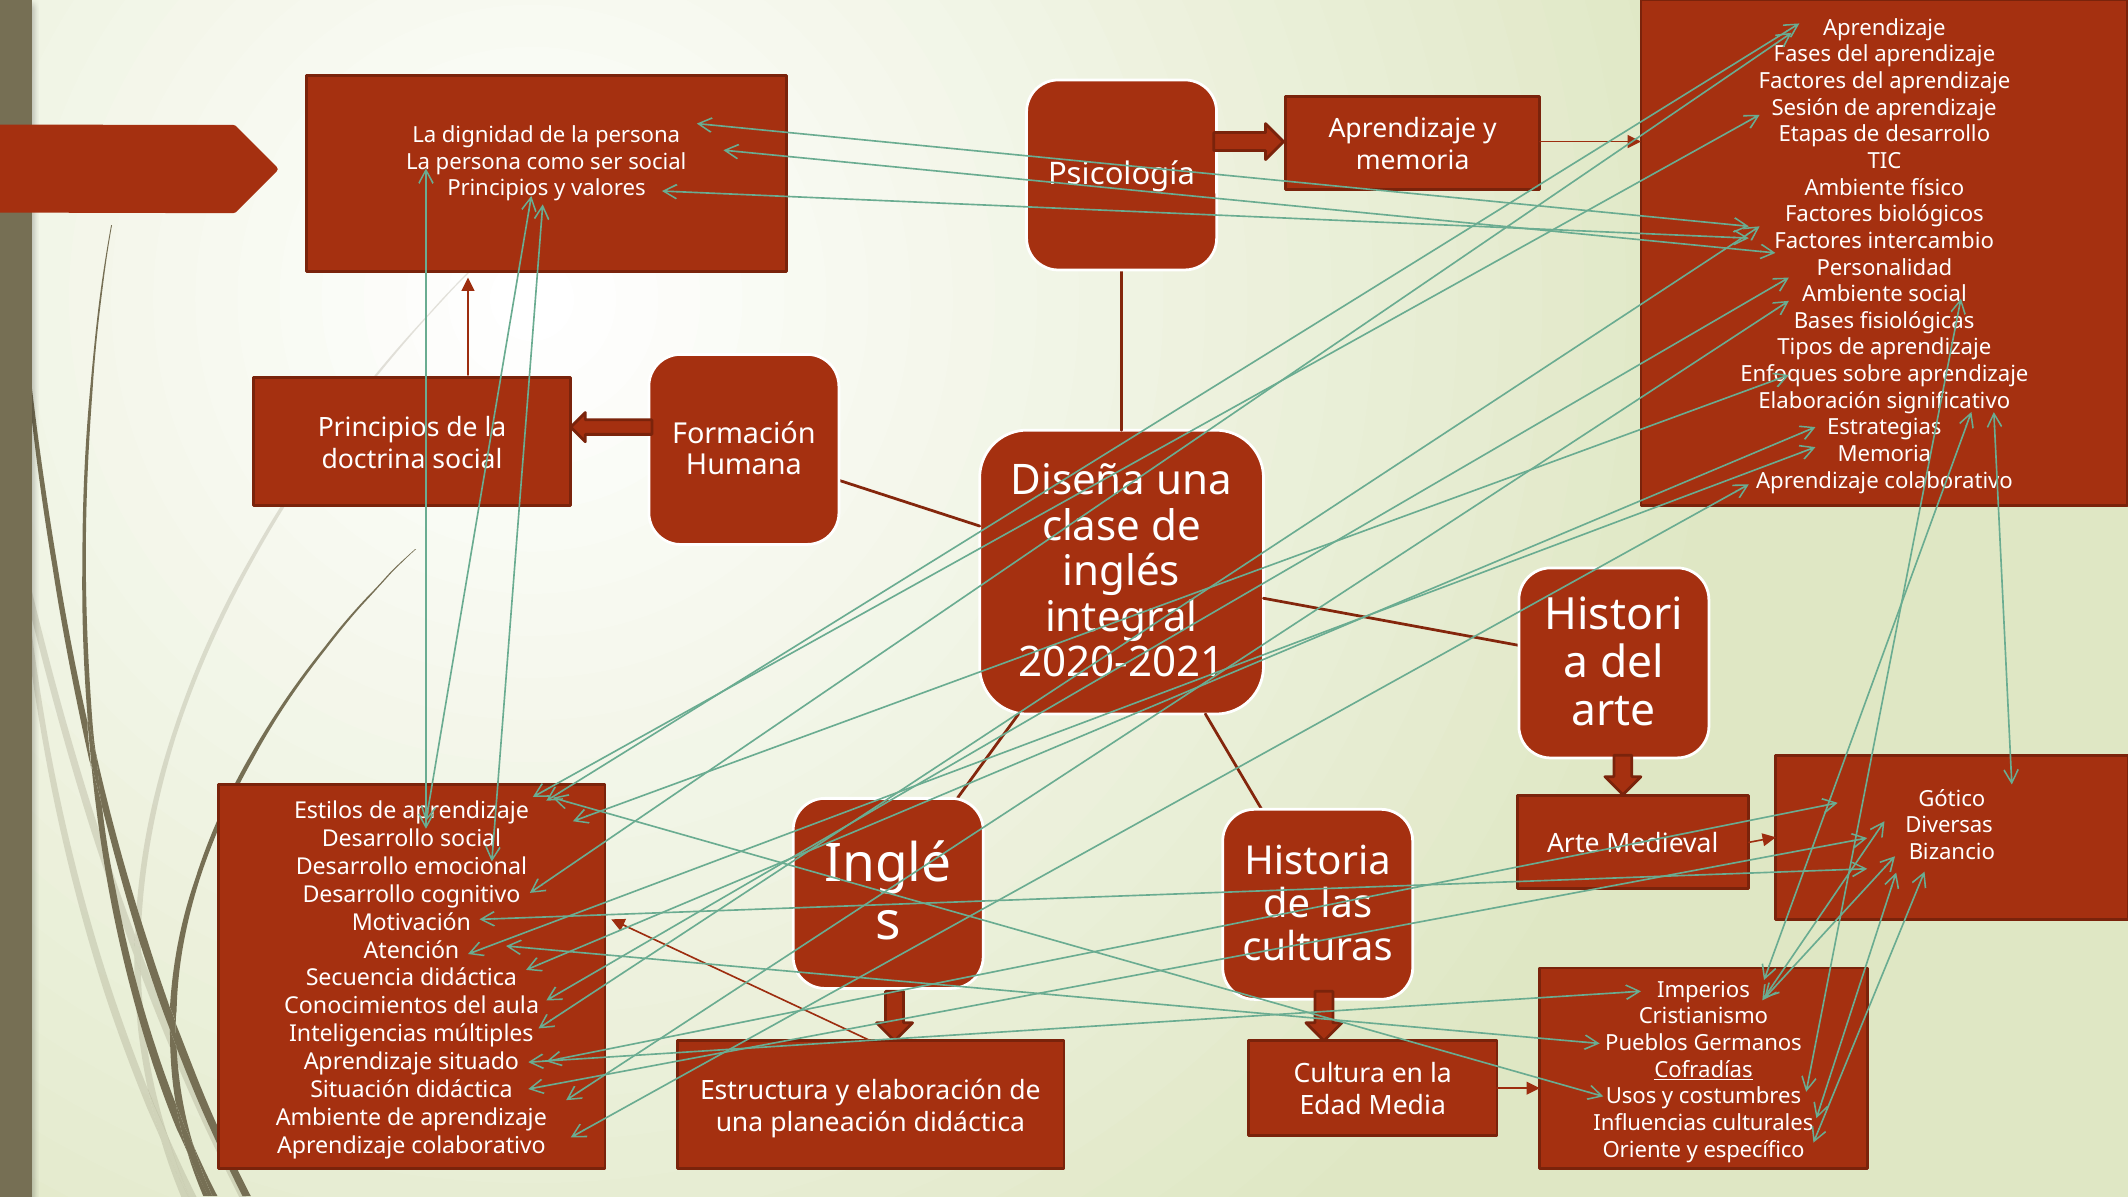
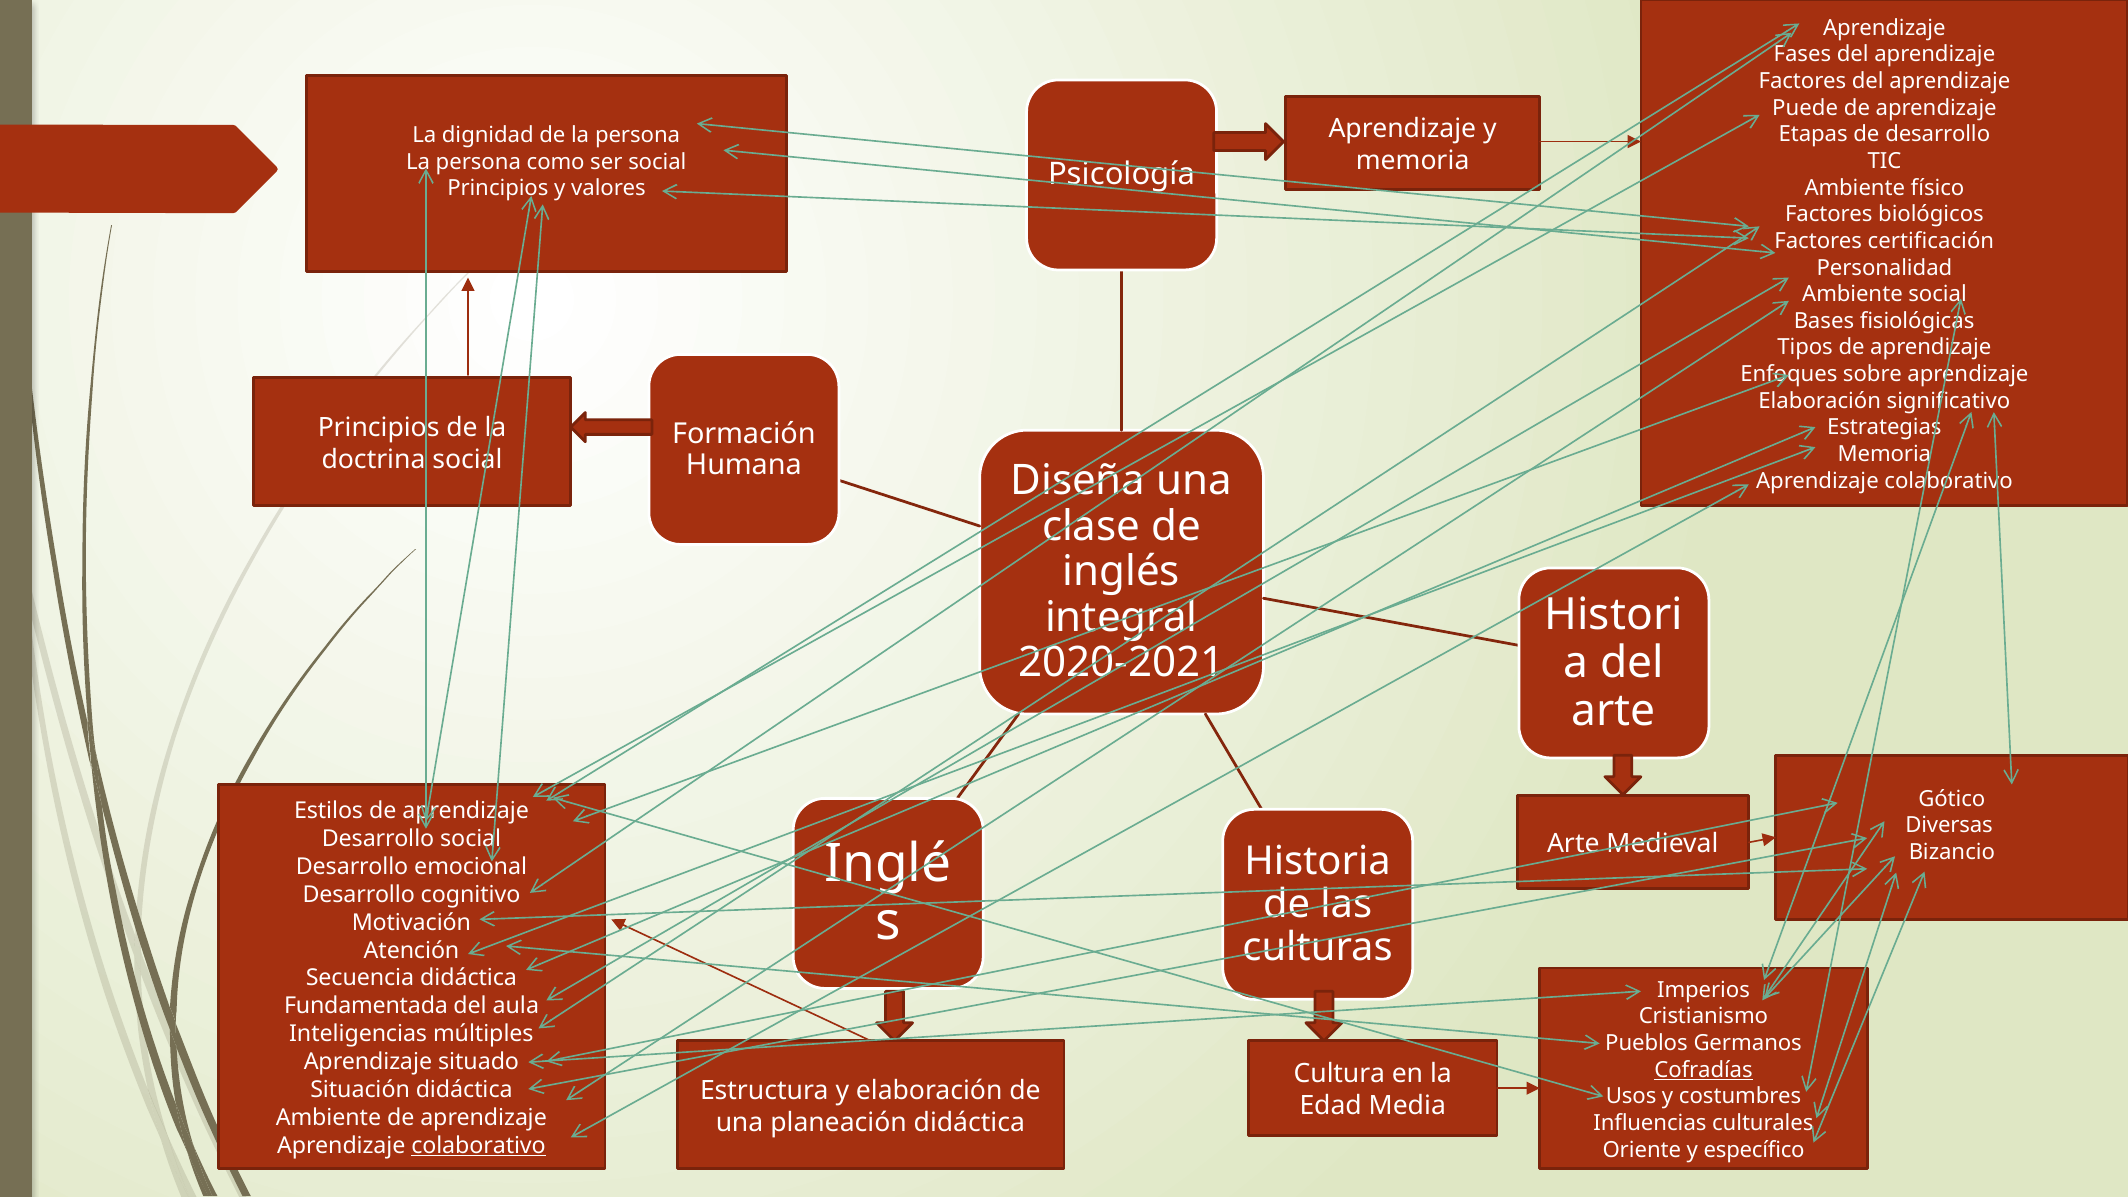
Sesión: Sesión -> Puede
intercambio: intercambio -> certificación
Conocimientos: Conocimientos -> Fundamentada
colaborativo at (479, 1146) underline: none -> present
